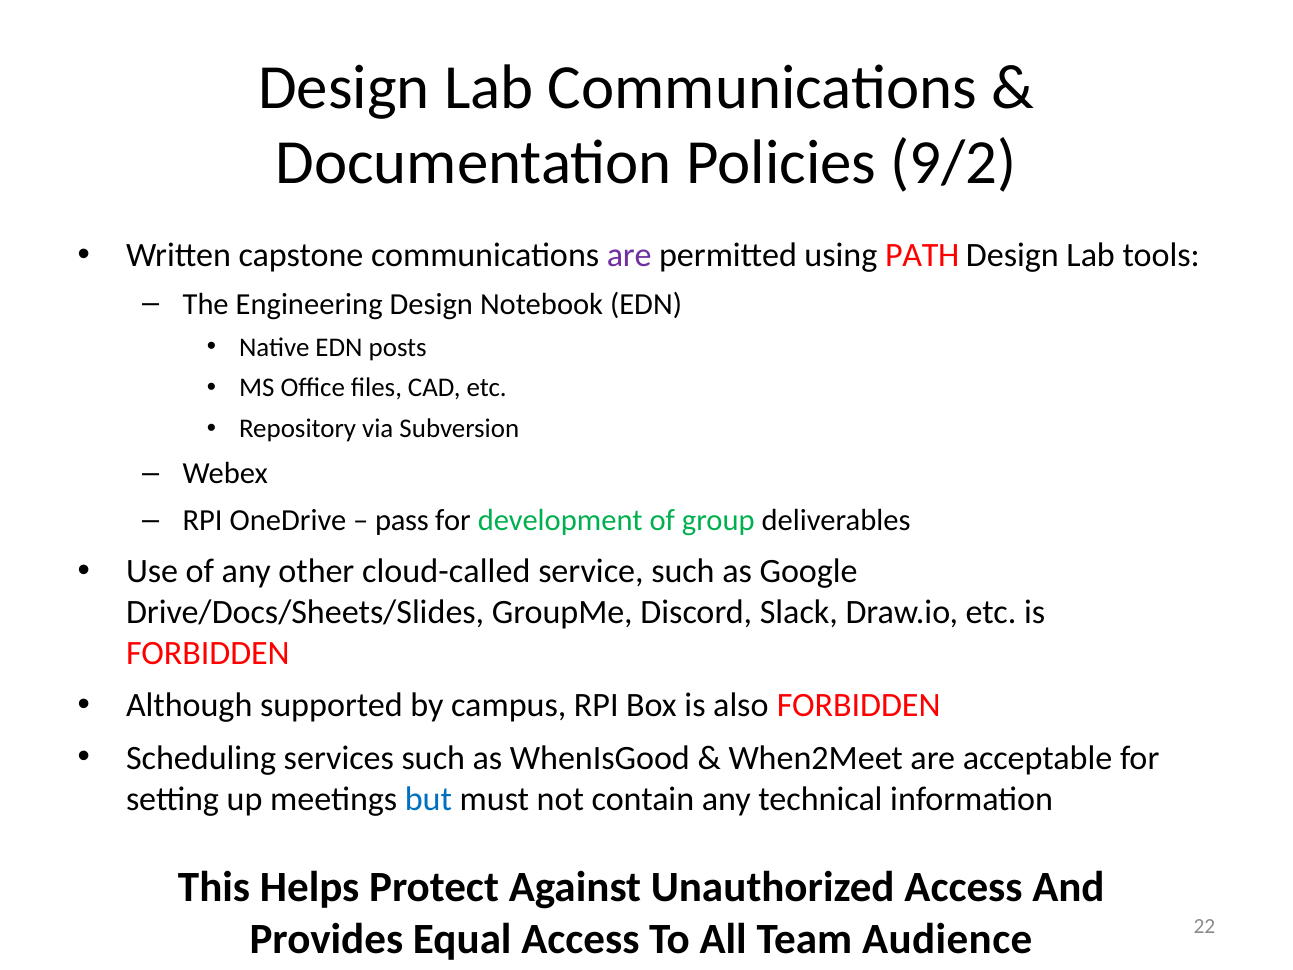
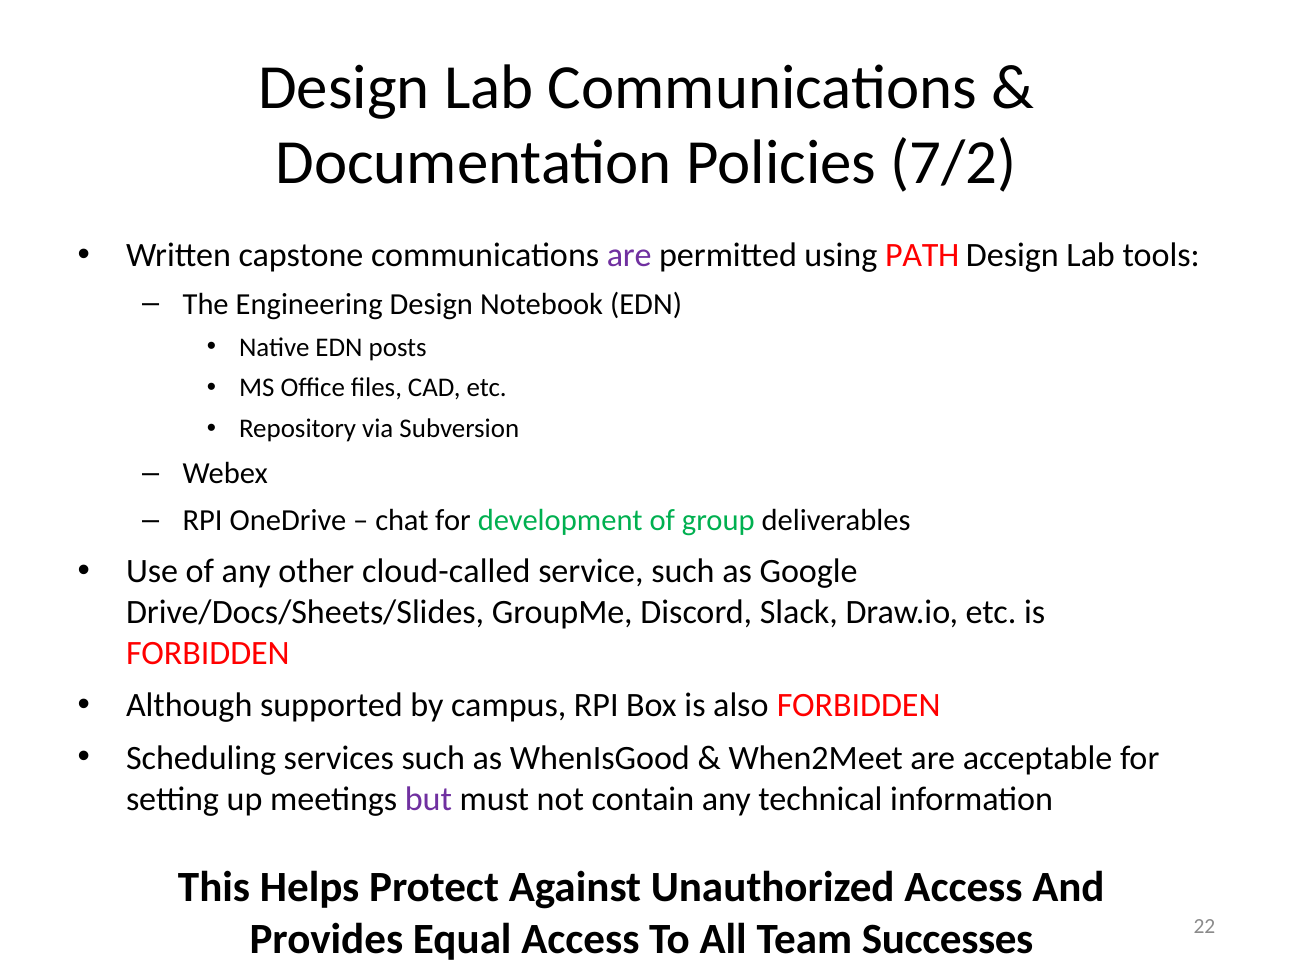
9/2: 9/2 -> 7/2
pass: pass -> chat
but colour: blue -> purple
Audience: Audience -> Successes
